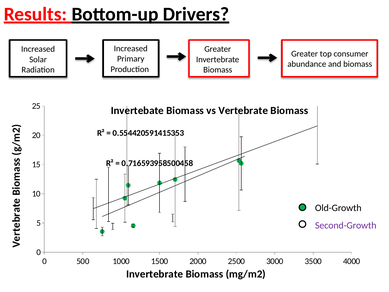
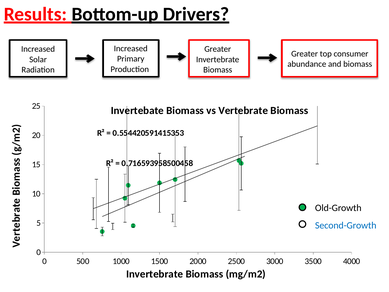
Second-Growth colour: purple -> blue
